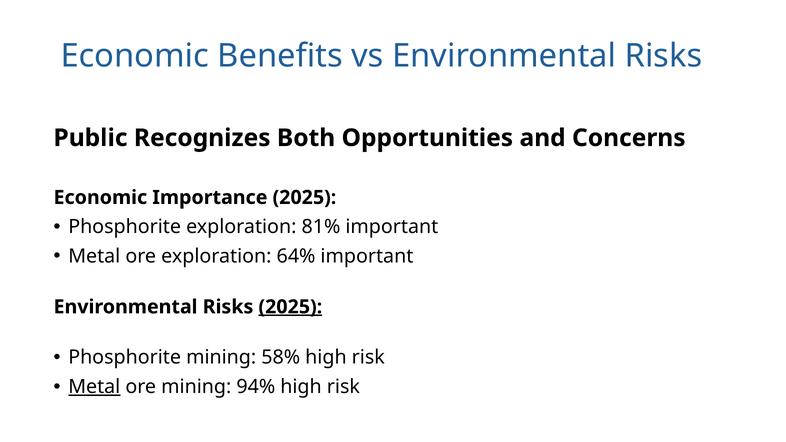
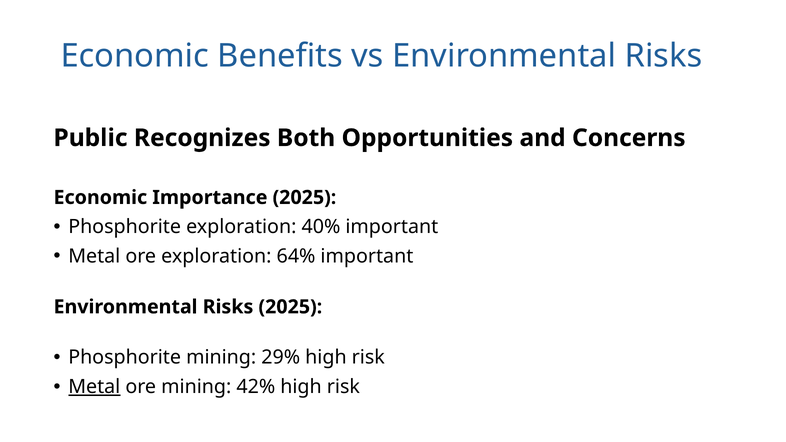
81%: 81% -> 40%
2025 at (290, 307) underline: present -> none
58%: 58% -> 29%
94%: 94% -> 42%
